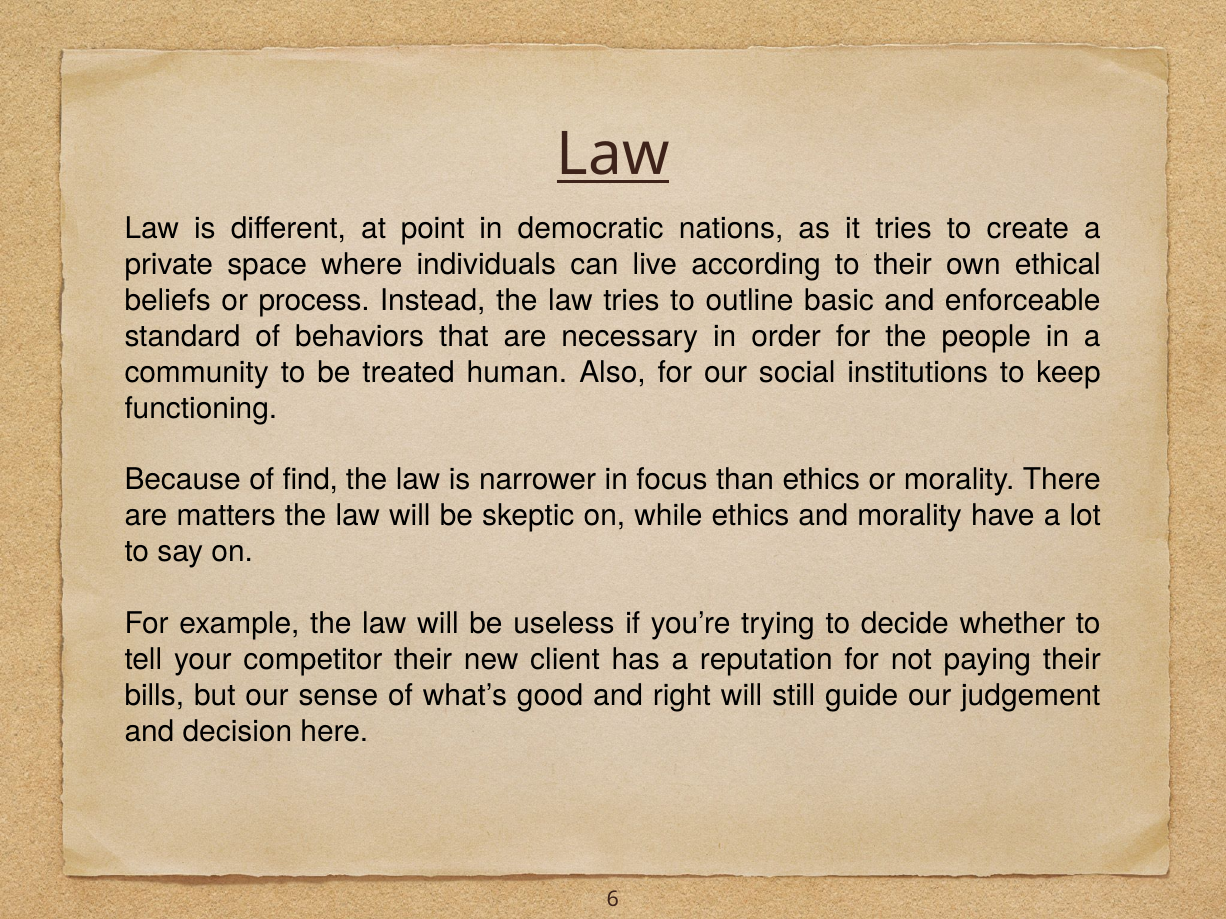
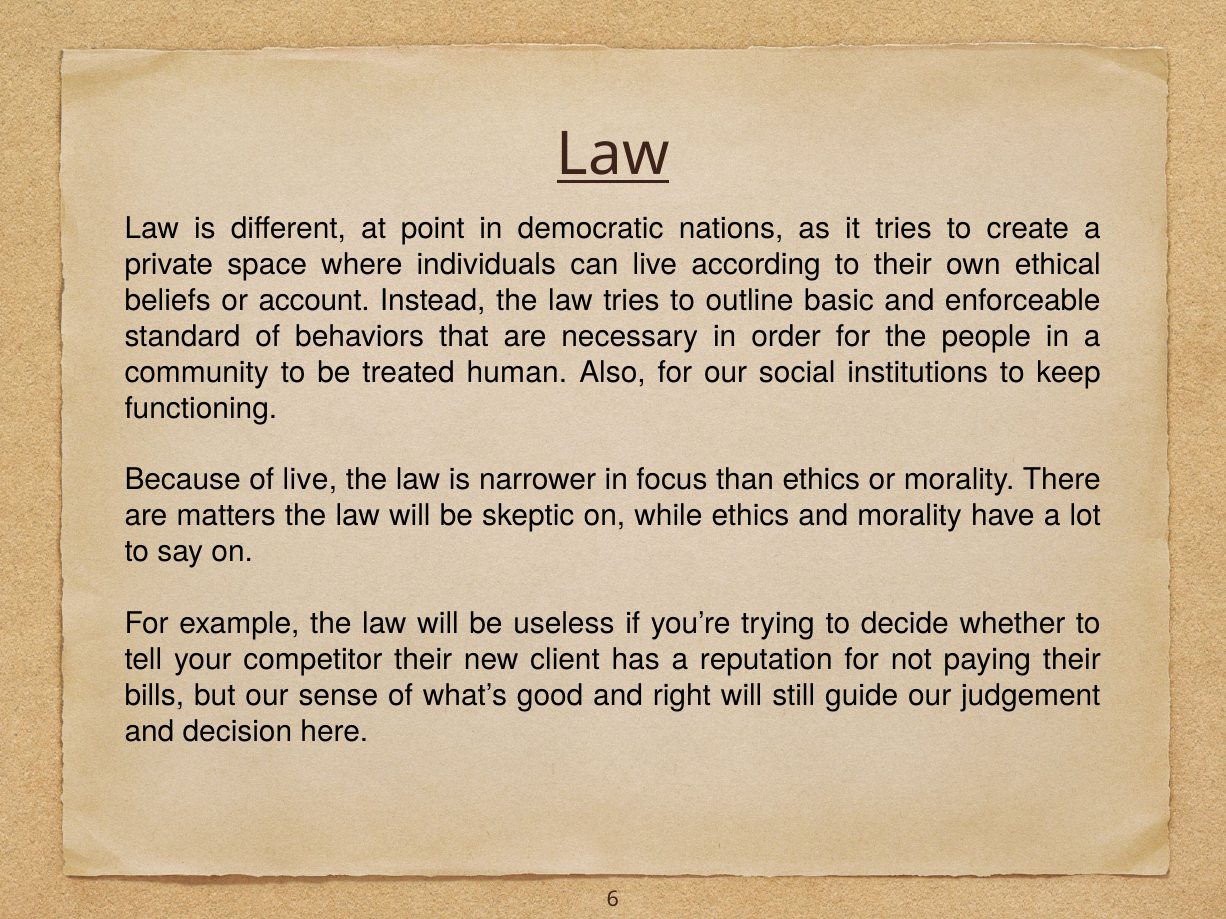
process: process -> account
of find: find -> live
